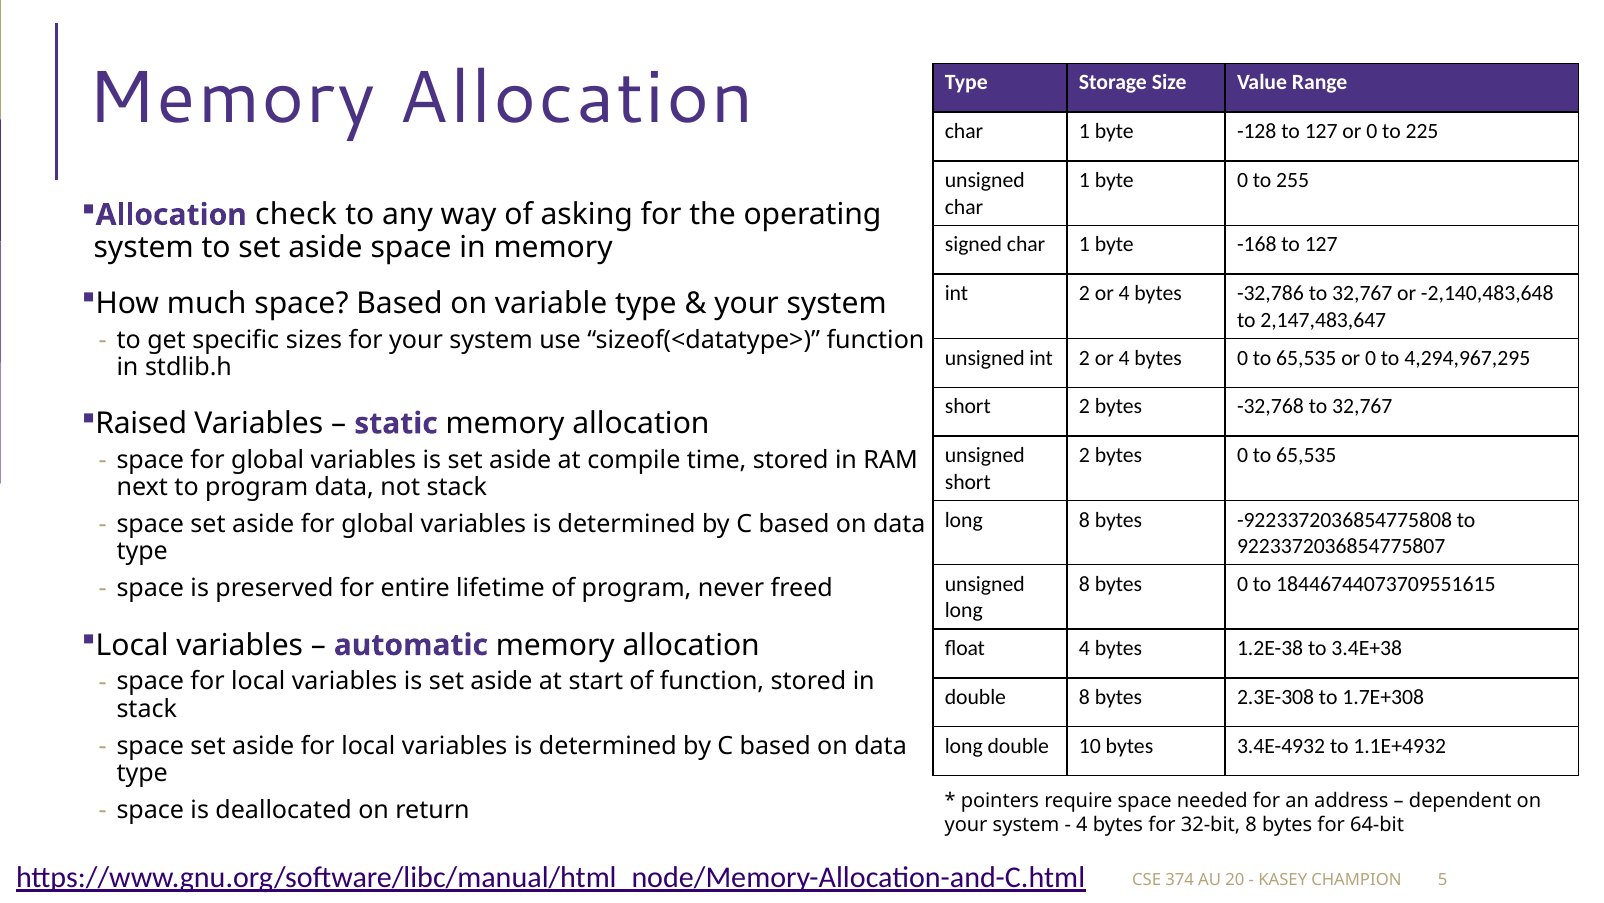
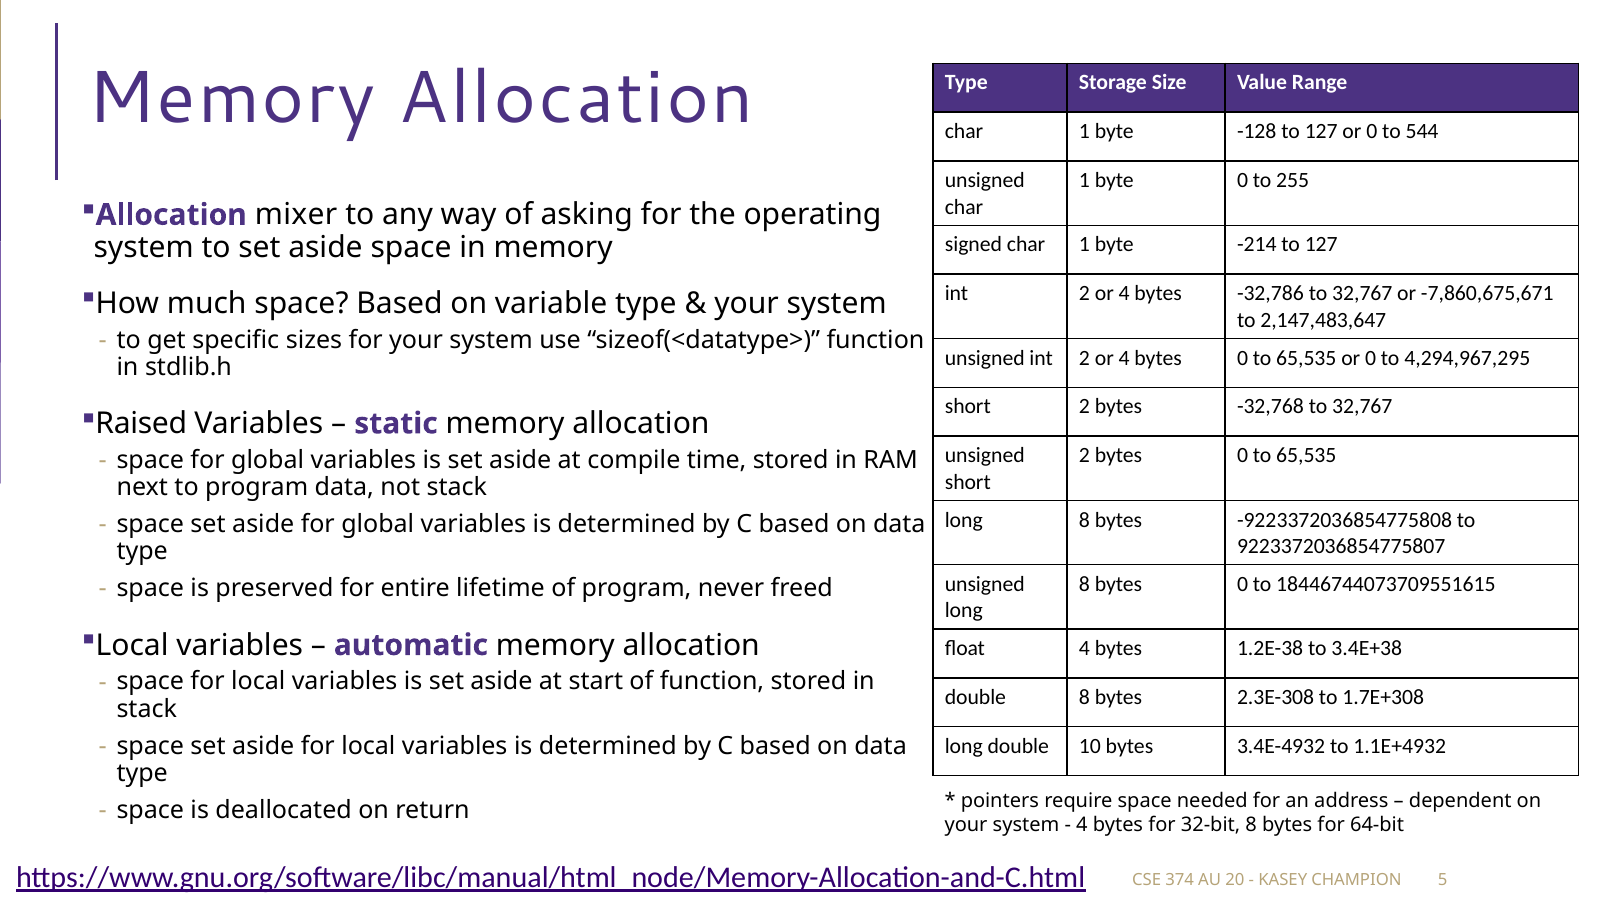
225: 225 -> 544
check: check -> mixer
-168: -168 -> -214
-2,140,483,648: -2,140,483,648 -> -7,860,675,671
